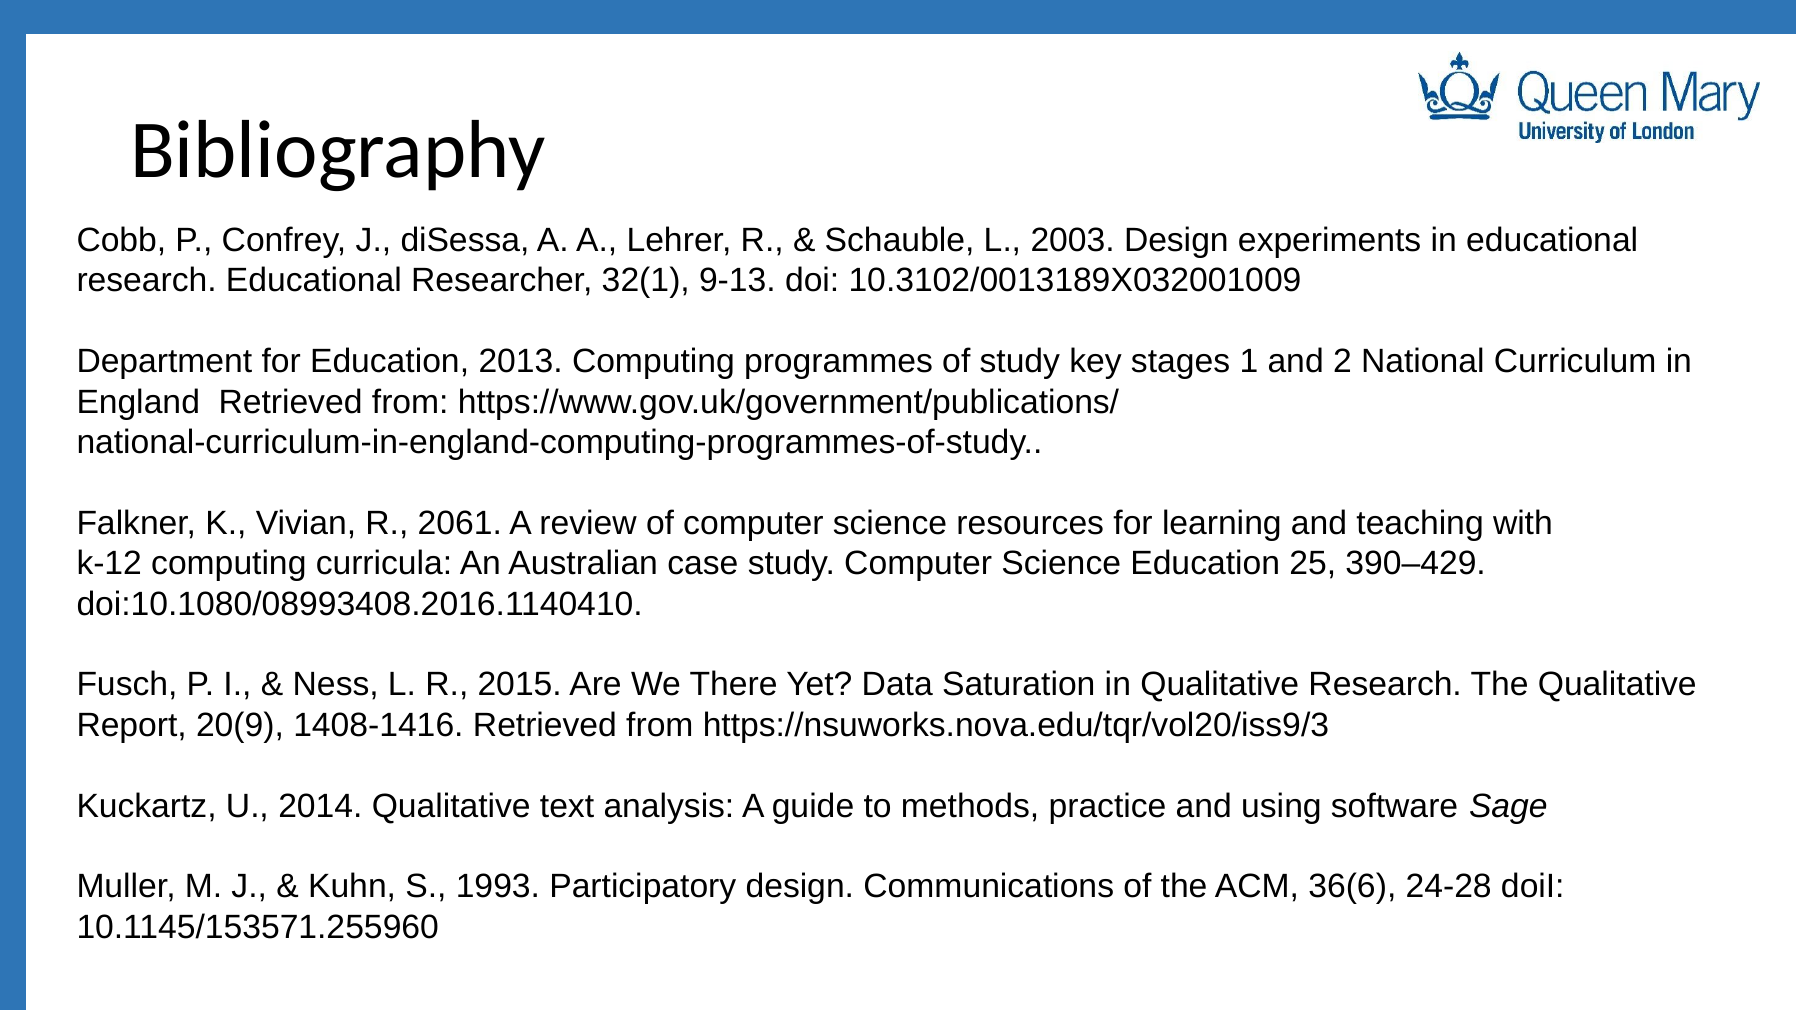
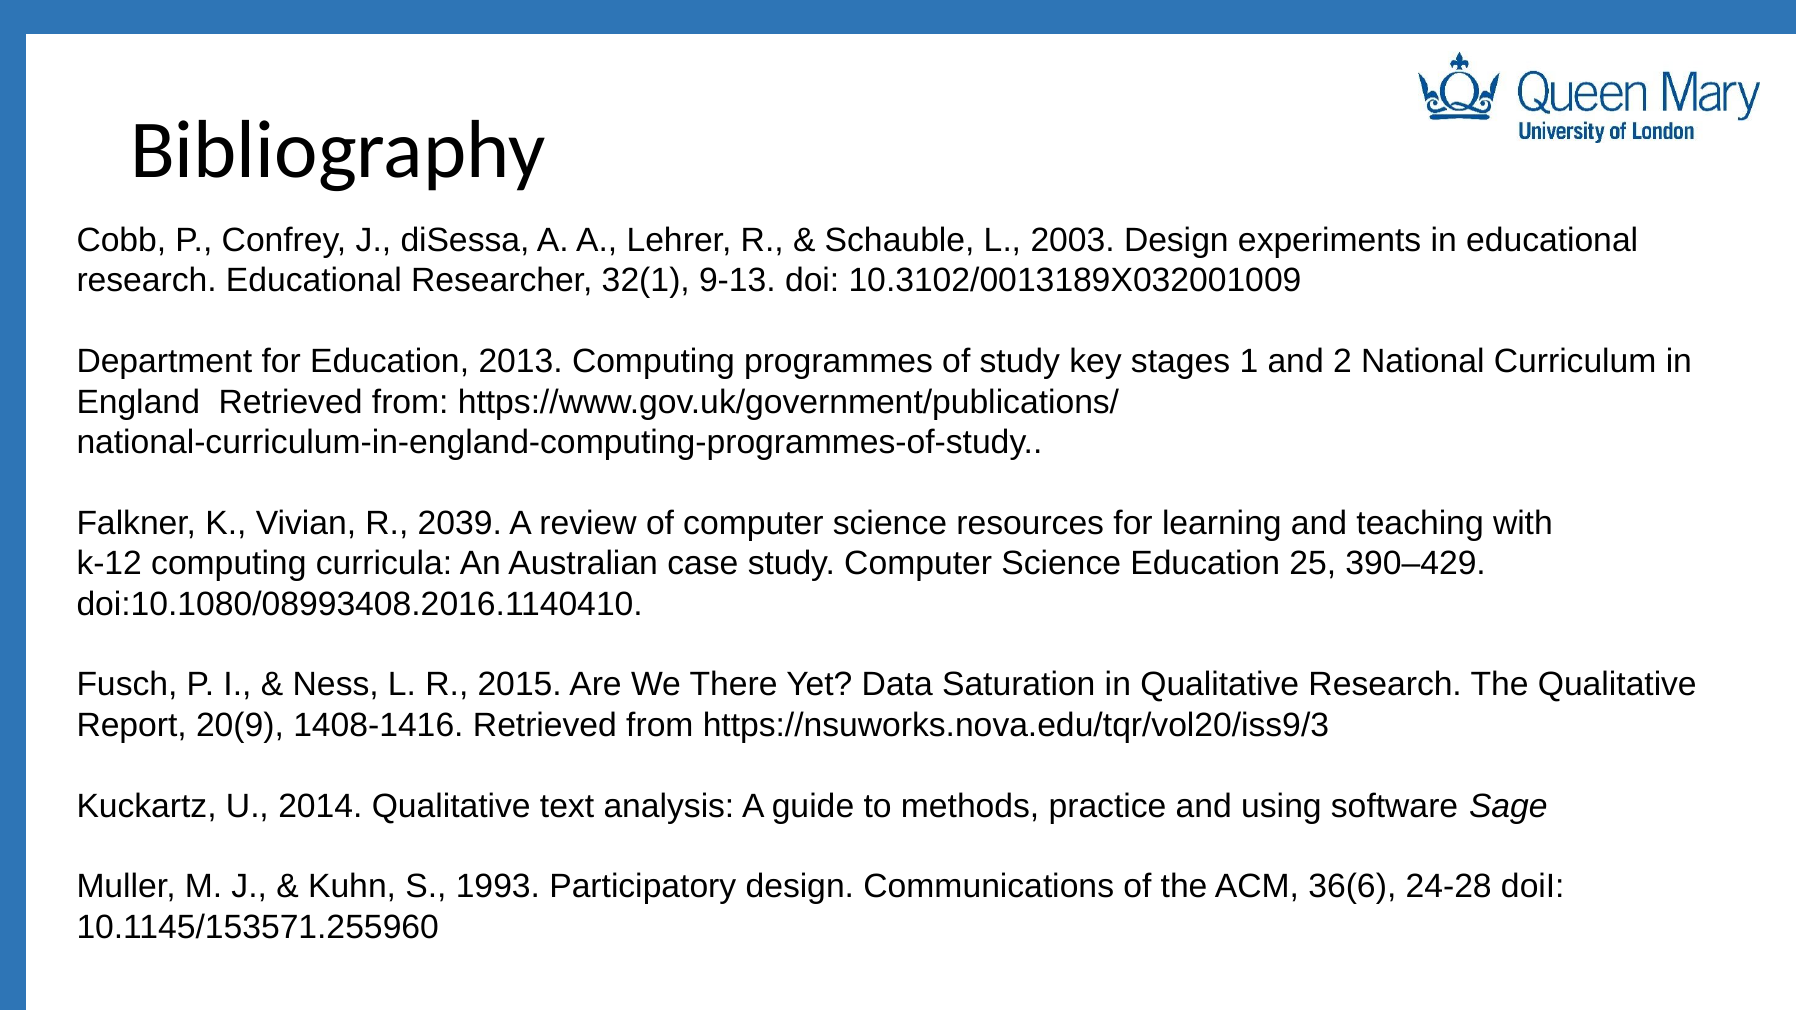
2061: 2061 -> 2039
